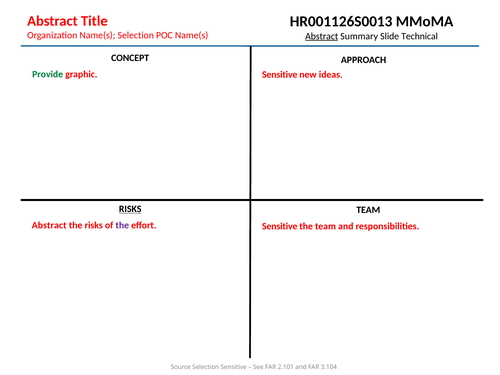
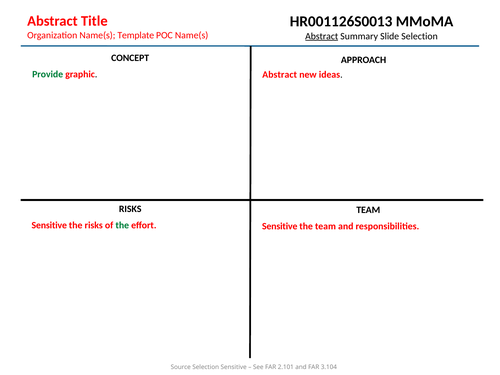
Name(s Selection: Selection -> Template
Slide Technical: Technical -> Selection
Sensitive at (280, 75): Sensitive -> Abstract
RISKS at (130, 209) underline: present -> none
Abstract at (49, 225): Abstract -> Sensitive
the at (122, 225) colour: purple -> green
